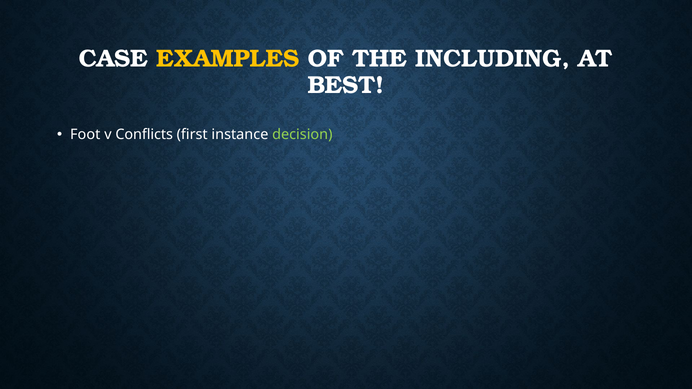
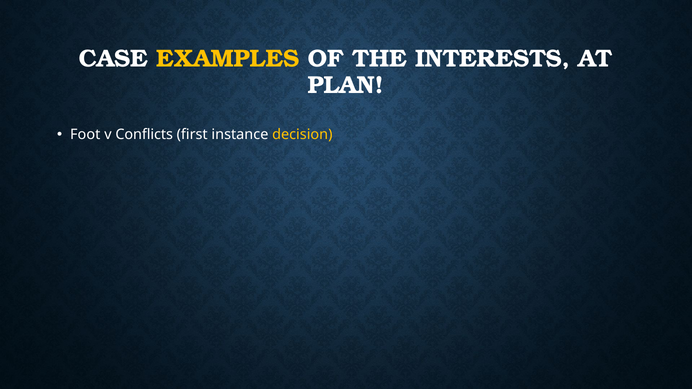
INCLUDING: INCLUDING -> INTERESTS
BEST: BEST -> PLAN
decision colour: light green -> yellow
